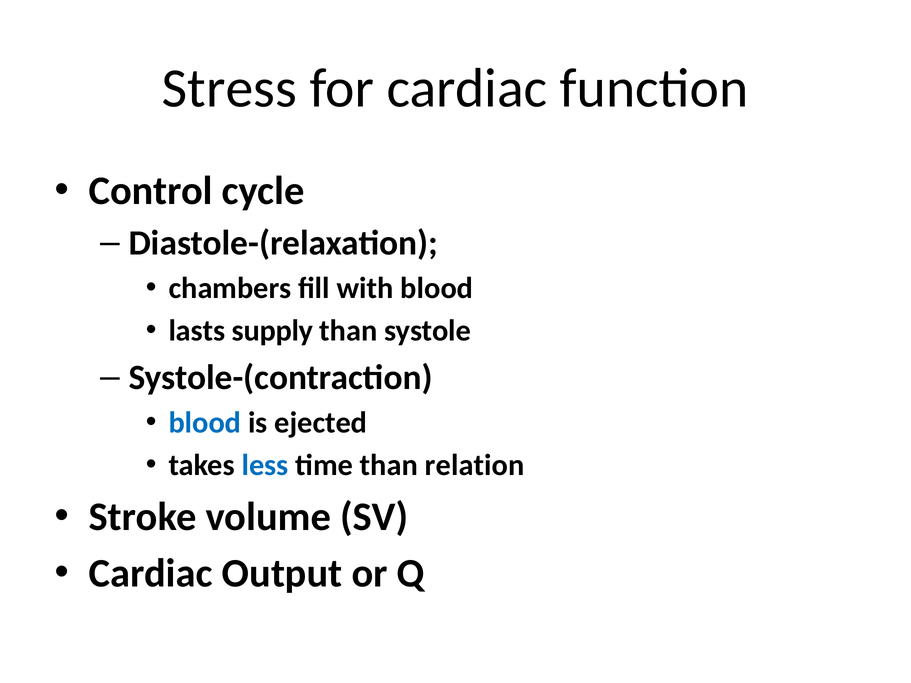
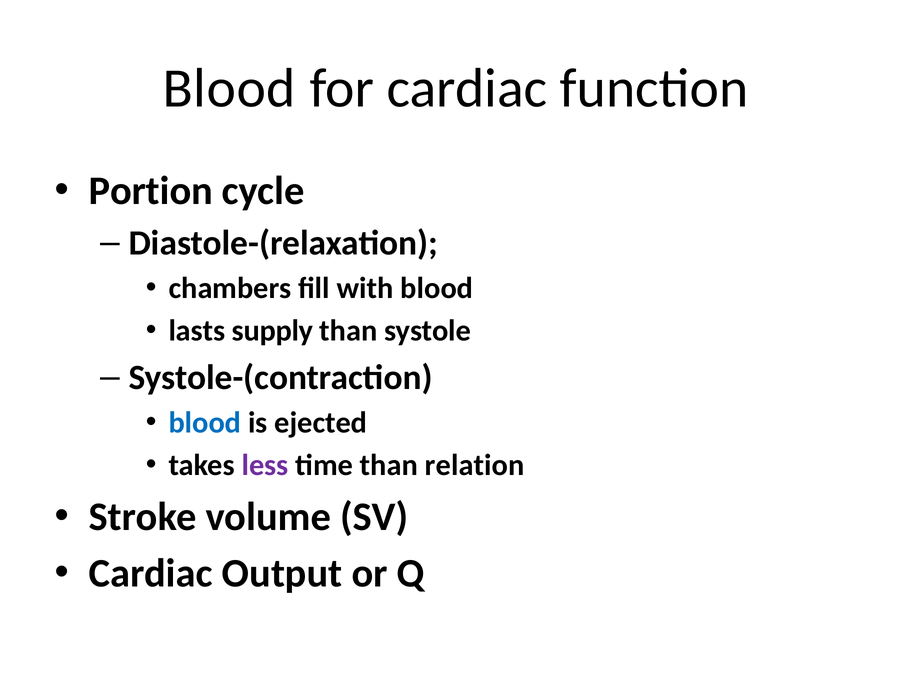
Stress at (229, 88): Stress -> Blood
Control: Control -> Portion
less colour: blue -> purple
